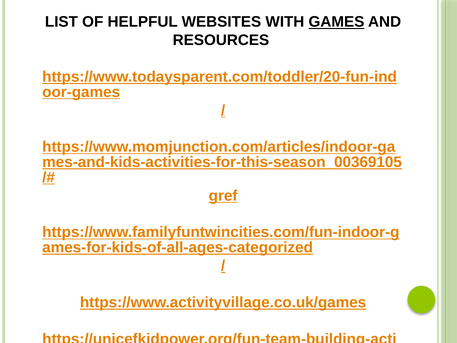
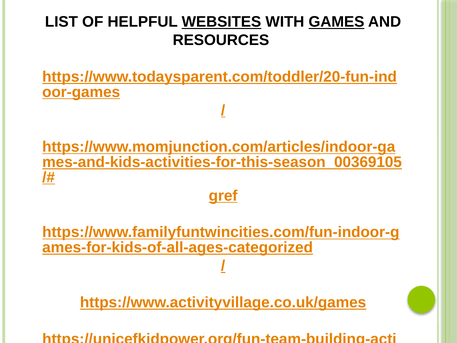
WEBSITES underline: none -> present
